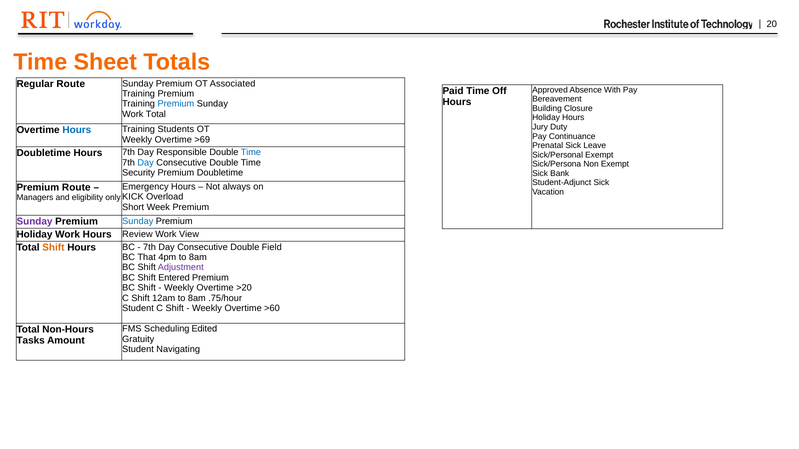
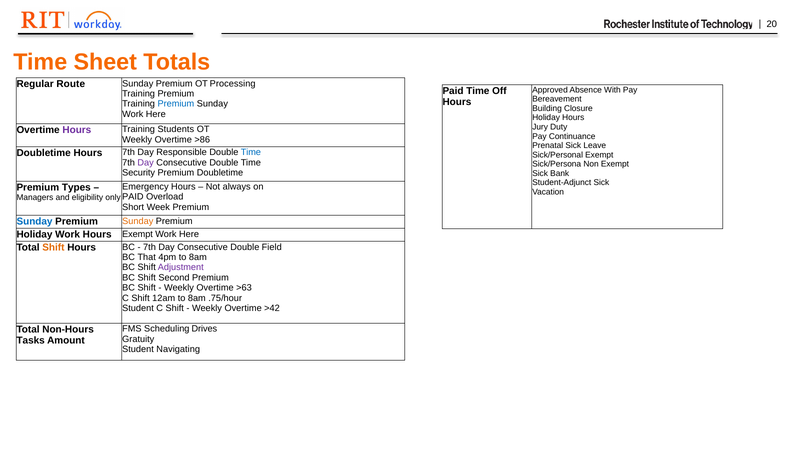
Associated: Associated -> Processing
Total at (156, 114): Total -> Here
Hours at (77, 130) colour: blue -> purple
>69: >69 -> >86
Day at (146, 163) colour: blue -> purple
Premium Route: Route -> Types
KICK at (133, 197): KICK -> PAID
Sunday at (35, 222) colour: purple -> blue
Sunday at (138, 221) colour: blue -> orange
Hours Review: Review -> Exempt
View at (189, 234): View -> Here
Entered: Entered -> Second
>20: >20 -> >63
>60: >60 -> >42
Edited: Edited -> Drives
